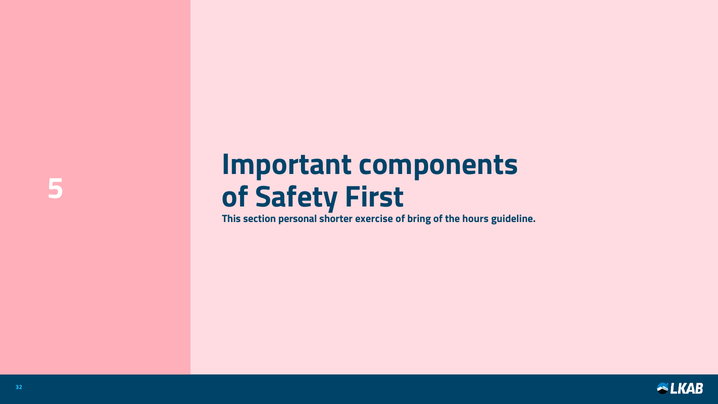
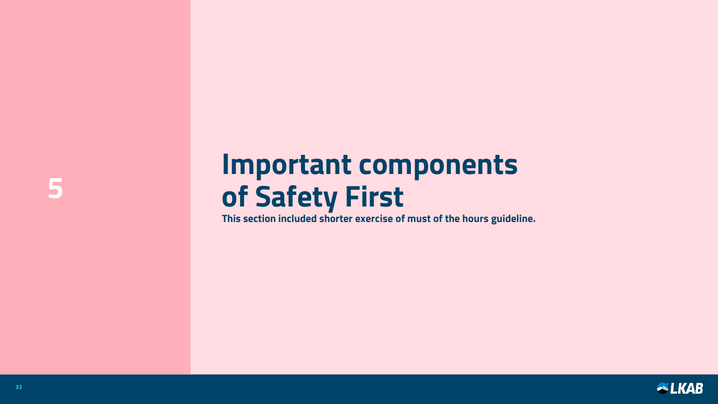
personal: personal -> included
bring: bring -> must
